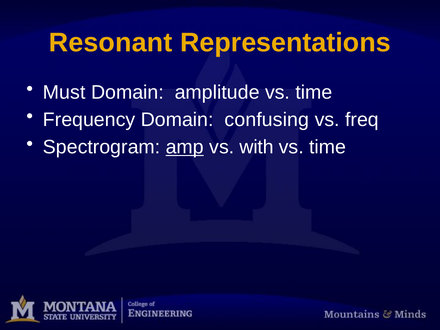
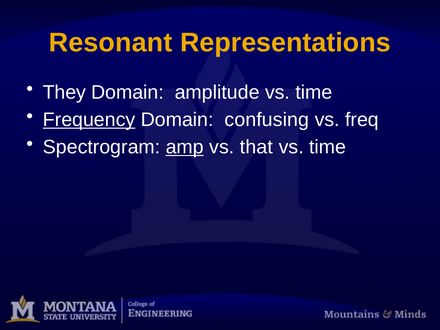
Must: Must -> They
Frequency underline: none -> present
with: with -> that
